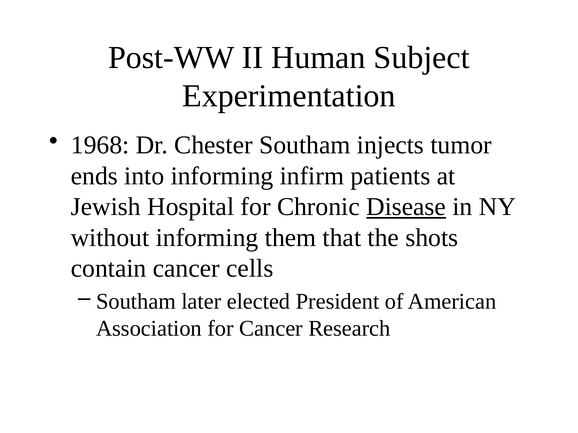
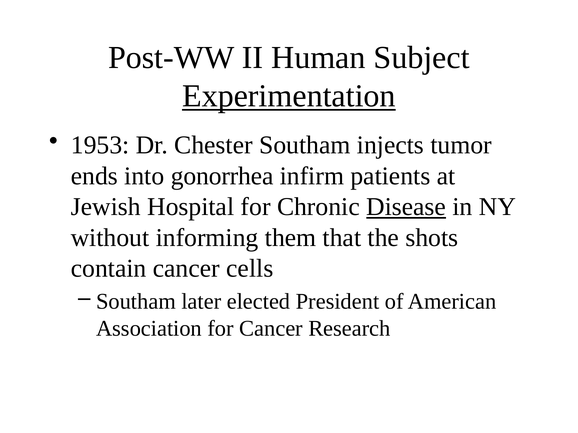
Experimentation underline: none -> present
1968: 1968 -> 1953
into informing: informing -> gonorrhea
